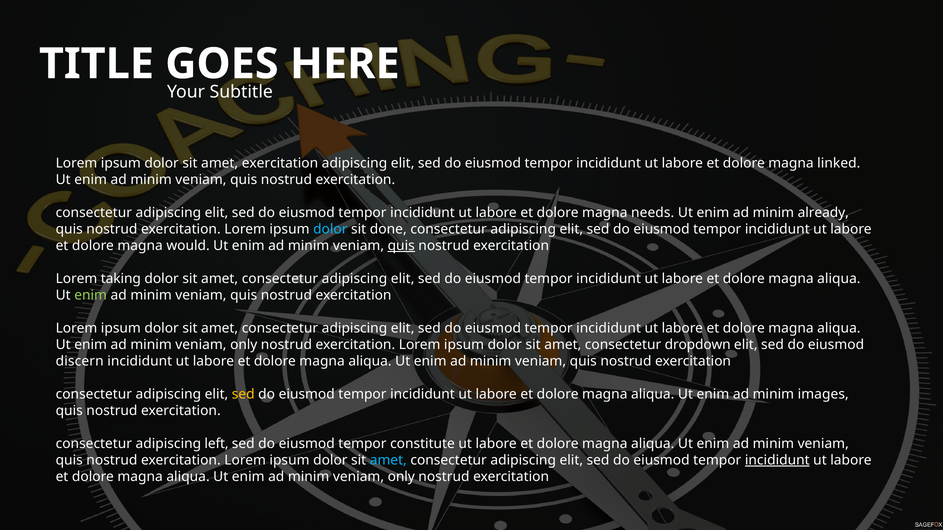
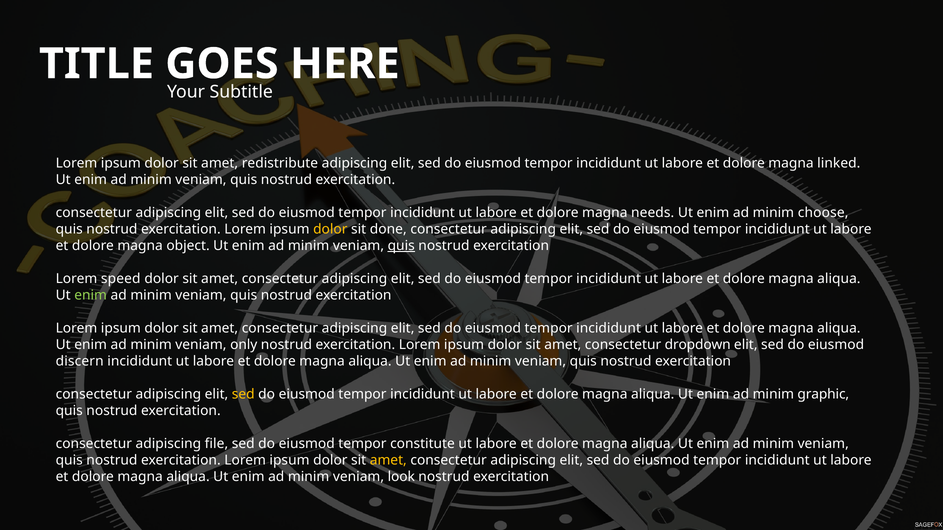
amet exercitation: exercitation -> redistribute
already: already -> choose
dolor at (330, 229) colour: light blue -> yellow
would: would -> object
taking: taking -> speed
images: images -> graphic
left: left -> file
amet at (388, 460) colour: light blue -> yellow
incididunt at (777, 460) underline: present -> none
only at (401, 477): only -> look
